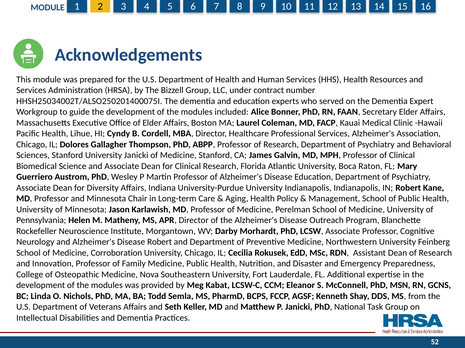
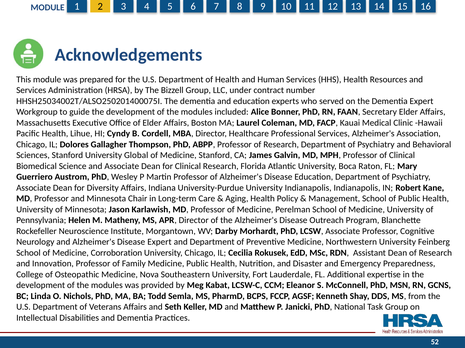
University Janicki: Janicki -> Global
Disease Robert: Robert -> Expert
